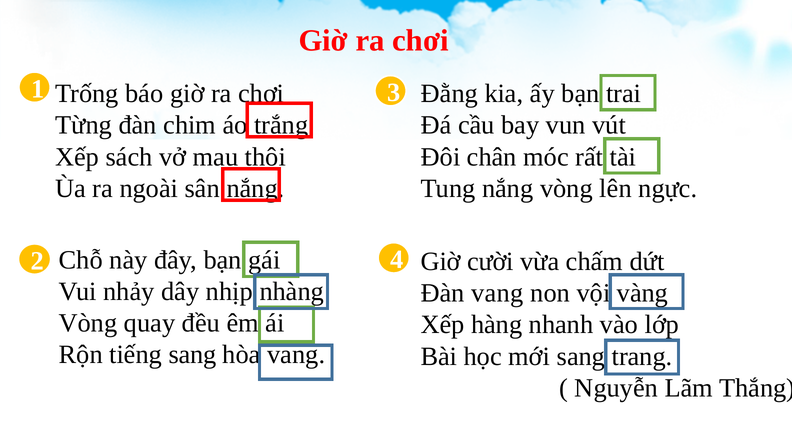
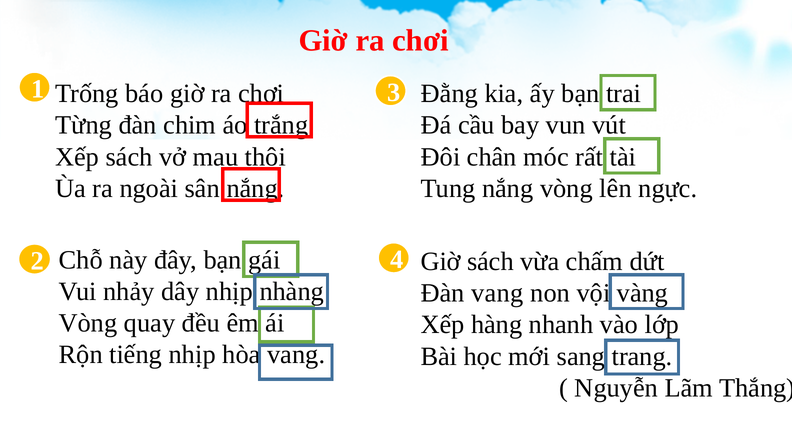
Giờ cười: cười -> sách
tiếng sang: sang -> nhịp
